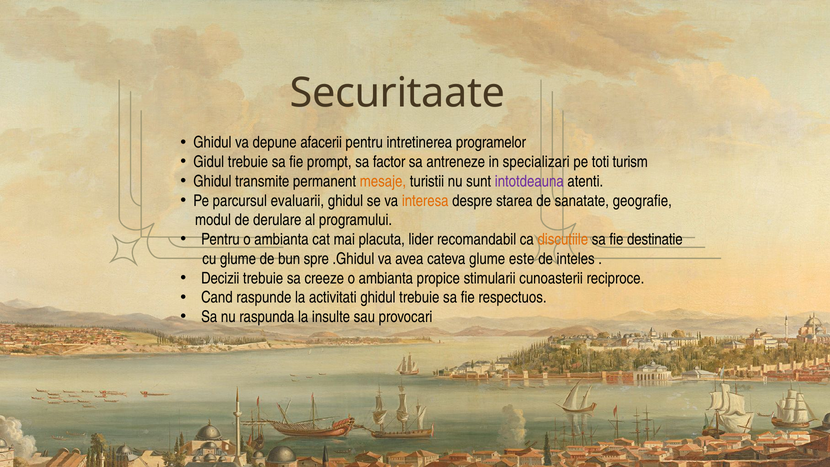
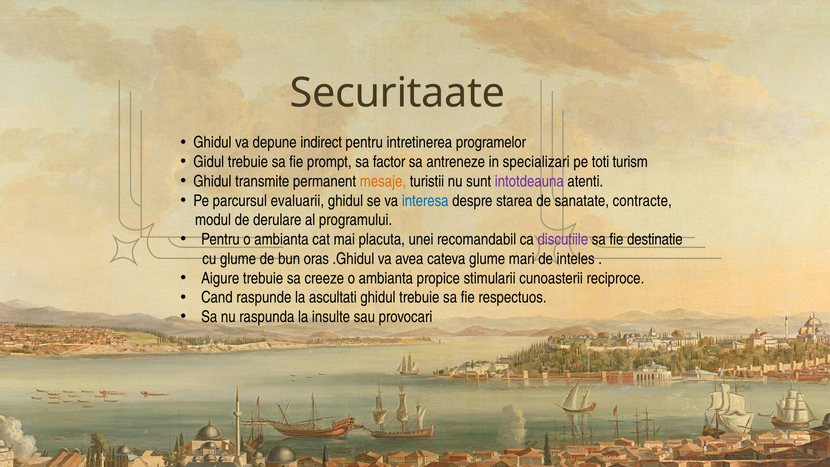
afacerii: afacerii -> indirect
interesa colour: orange -> blue
geografie: geografie -> contracte
lider: lider -> unei
discutiile colour: orange -> purple
spre: spre -> oras
este: este -> mari
Decizii: Decizii -> Aigure
activitati: activitati -> ascultati
